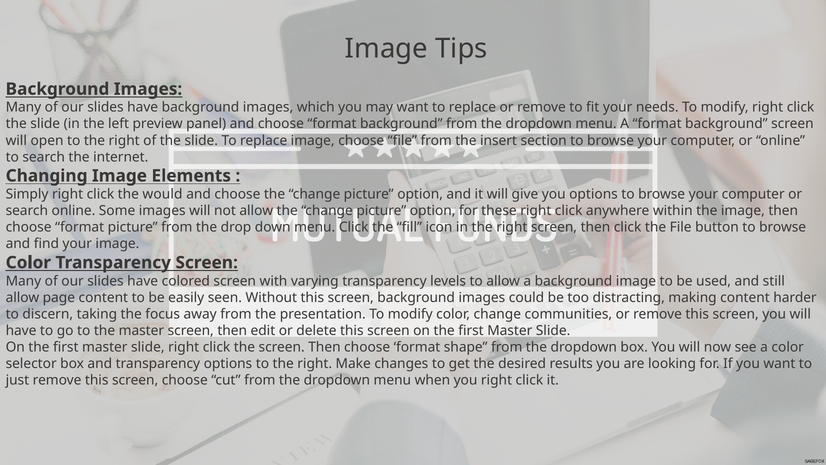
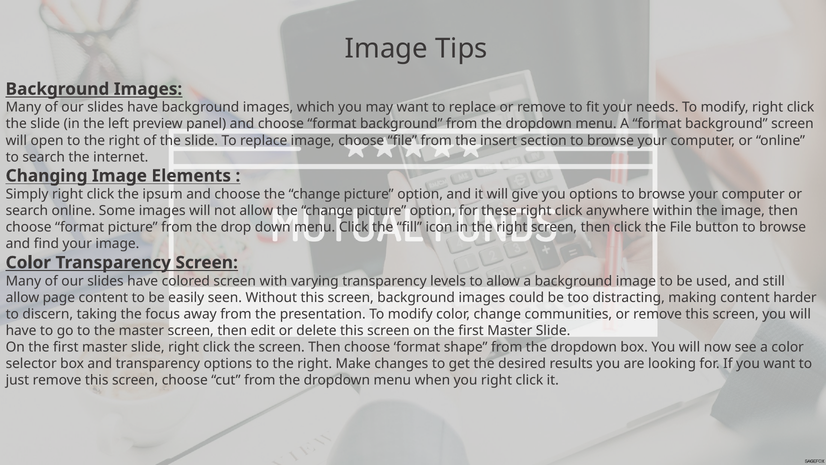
would: would -> ipsum
